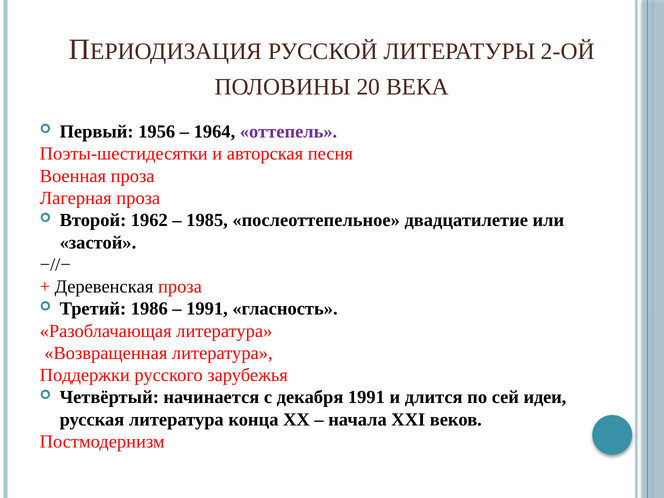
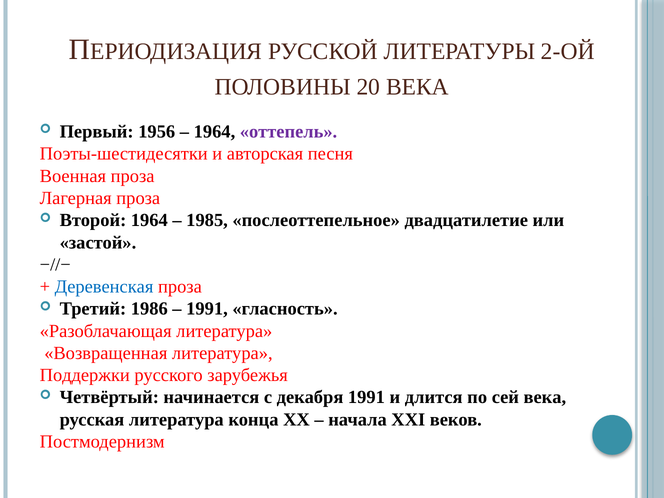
Второй 1962: 1962 -> 1964
Деревенская colour: black -> blue
сей идеи: идеи -> века
